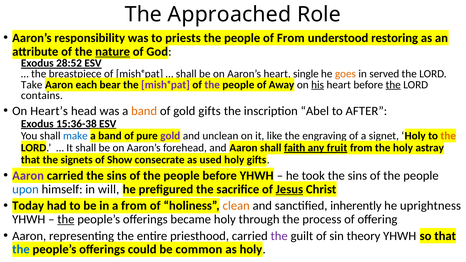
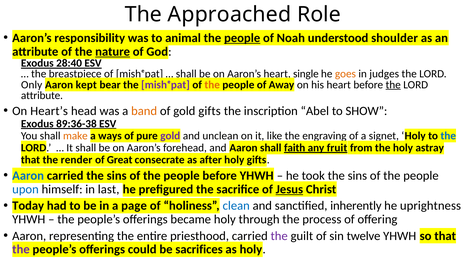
priests: priests -> animal
people at (242, 38) underline: none -> present
of From: From -> Noah
restoring: restoring -> shoulder
28:52: 28:52 -> 28:40
served: served -> judges
Take: Take -> Only
each: each -> kept
the at (212, 85) colour: purple -> orange
his underline: present -> none
contains at (42, 95): contains -> attribute
AFTER: AFTER -> SHOW
15:36-38: 15:36-38 -> 89:36-38
make colour: blue -> orange
band at (110, 136): band -> ways
the at (448, 136) colour: orange -> blue
signets: signets -> render
Show: Show -> Great
used: used -> after
Aaron at (28, 176) colour: purple -> blue
will: will -> last
a from: from -> page
clean colour: orange -> blue
the at (66, 219) underline: present -> none
theory: theory -> twelve
the at (21, 250) colour: blue -> purple
common: common -> sacrifices
